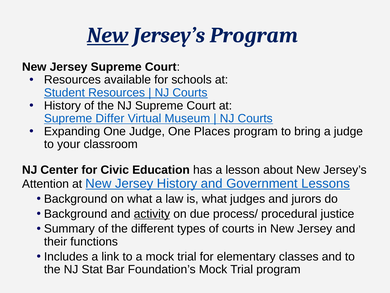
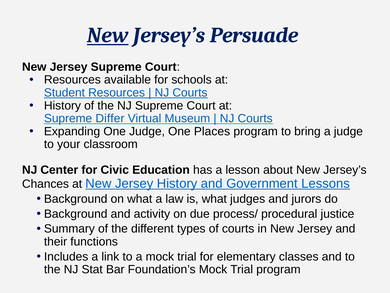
Jersey’s Program: Program -> Persuade
Attention: Attention -> Chances
activity underline: present -> none
